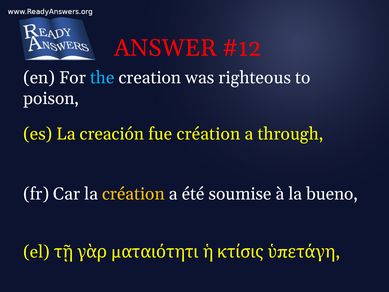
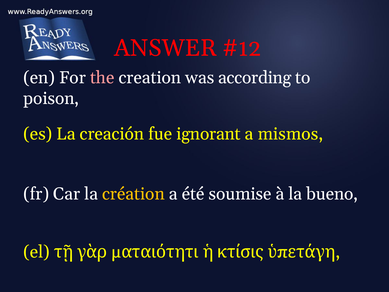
the colour: light blue -> pink
righteous: righteous -> according
fue création: création -> ignorant
through: through -> mismos
